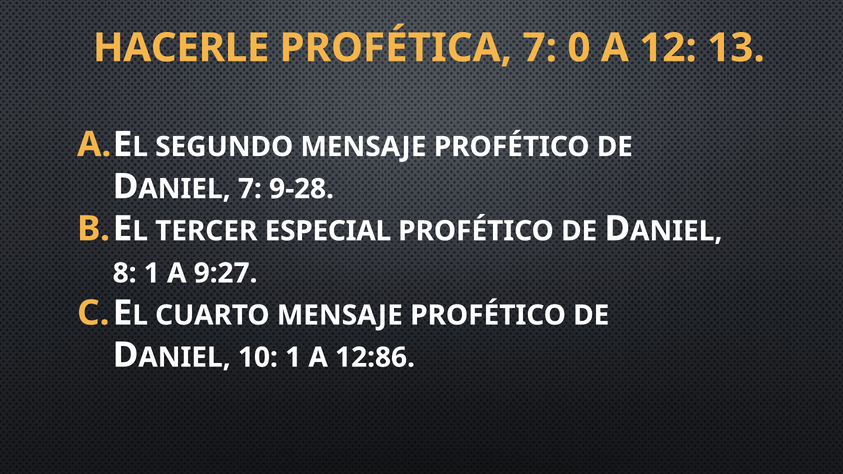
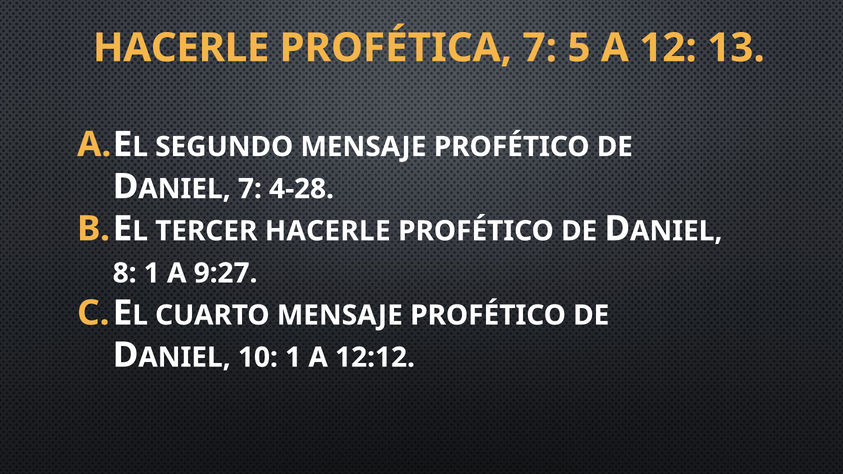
0: 0 -> 5
9-28: 9-28 -> 4-28
TERCER ESPECIAL: ESPECIAL -> HACERLE
12:86: 12:86 -> 12:12
